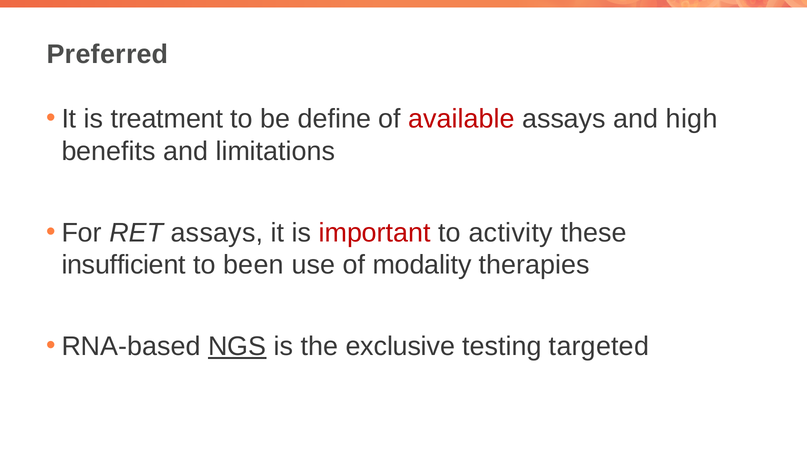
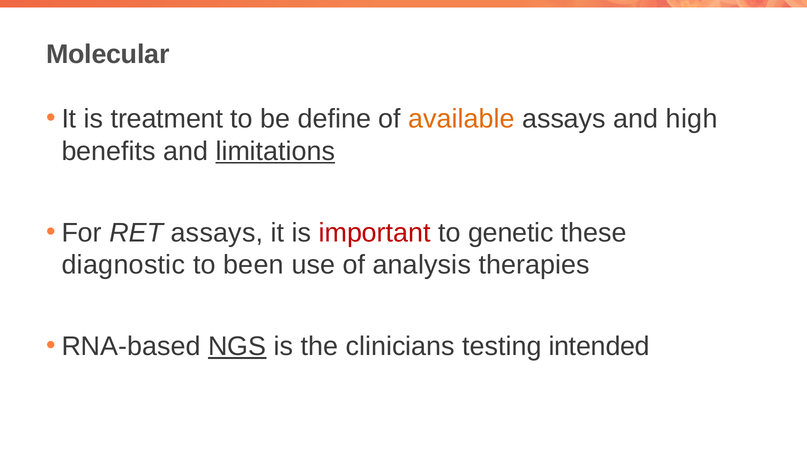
Preferred: Preferred -> Molecular
available colour: red -> orange
limitations underline: none -> present
activity: activity -> genetic
insufficient: insufficient -> diagnostic
modality: modality -> analysis
exclusive: exclusive -> clinicians
targeted: targeted -> intended
